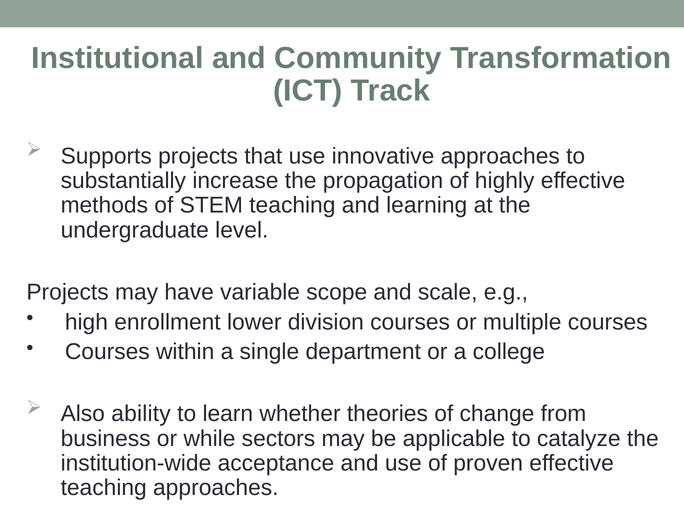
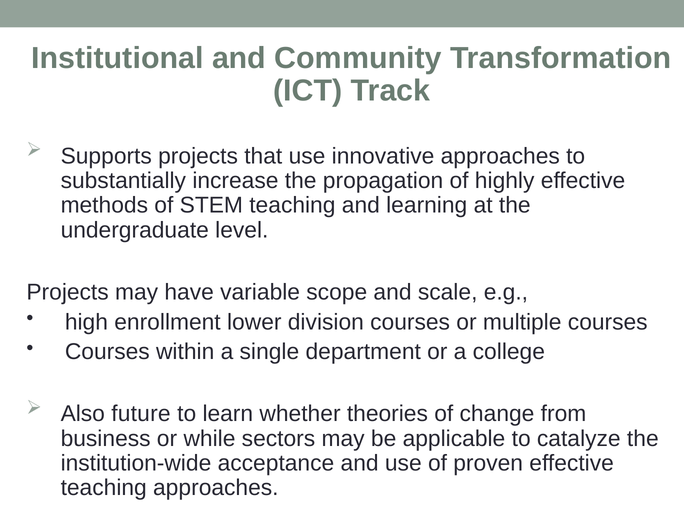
ability: ability -> future
